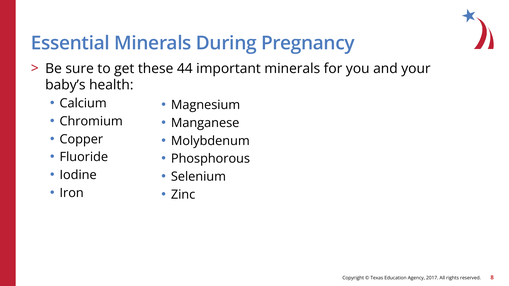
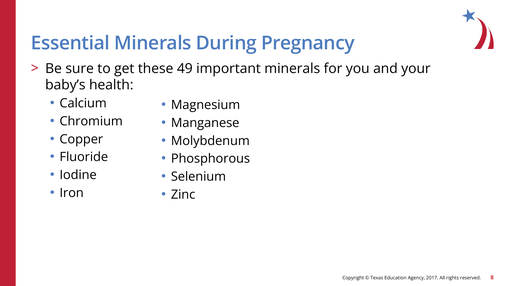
44: 44 -> 49
